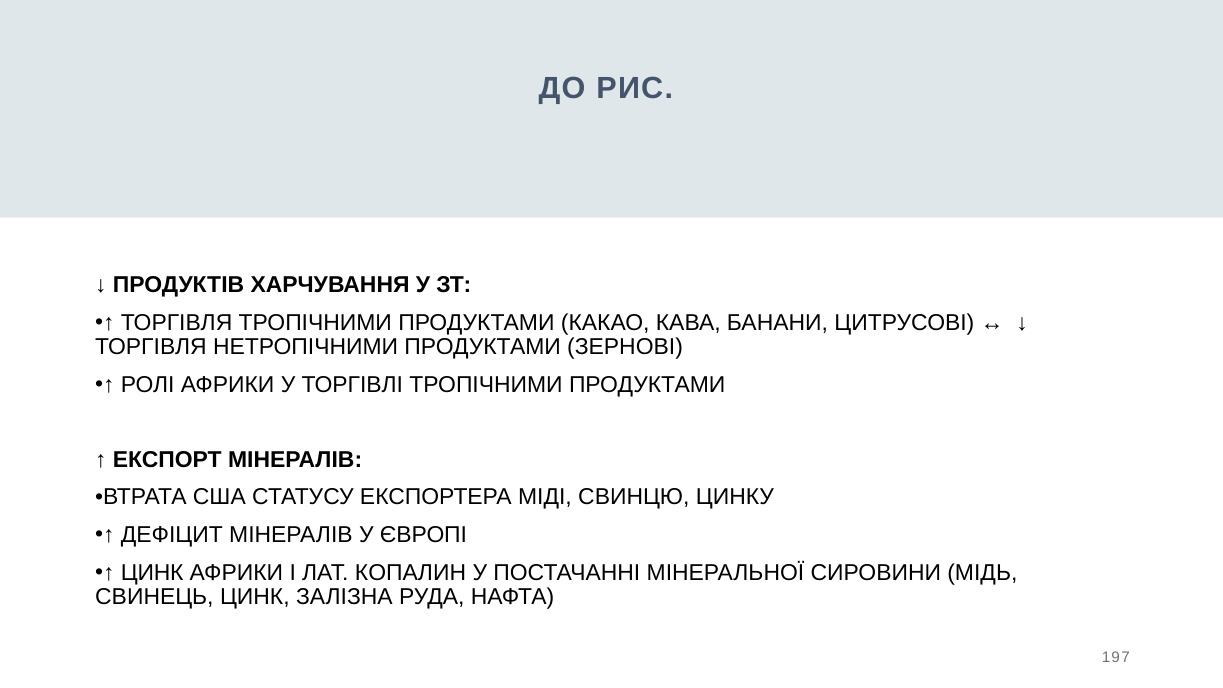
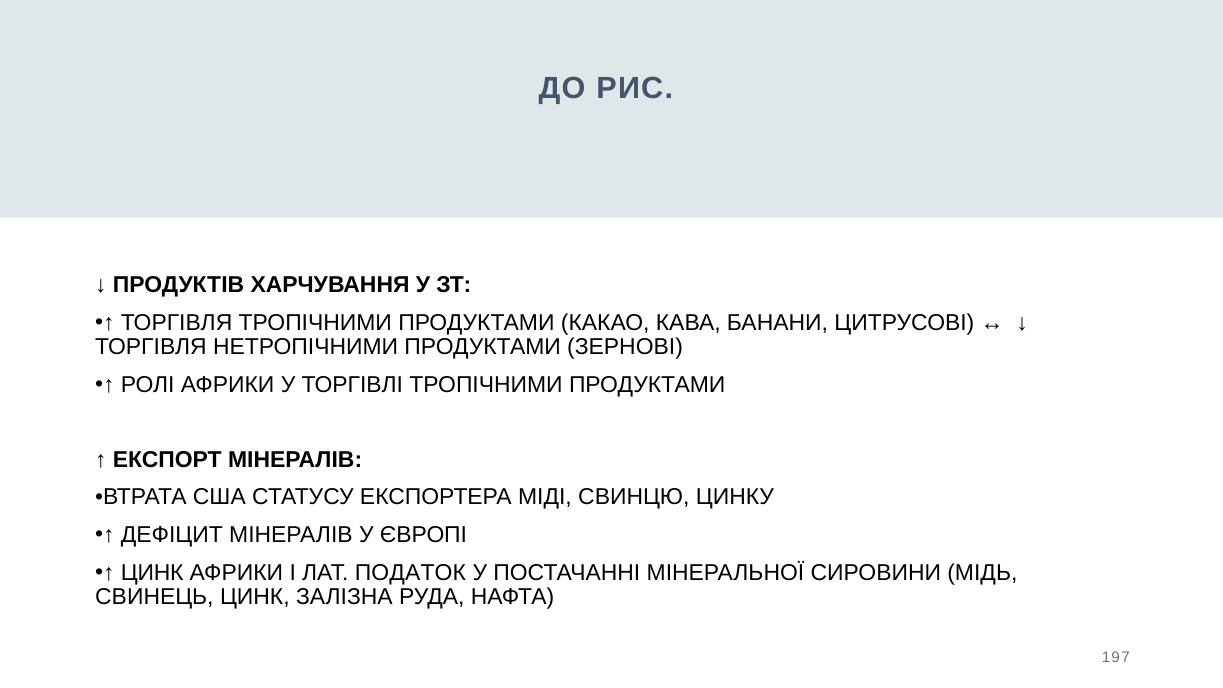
КОПАЛИН: КОПАЛИН -> ПОДАТОК
